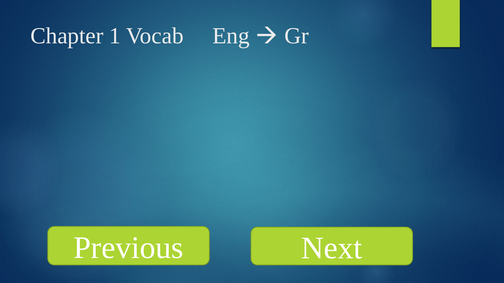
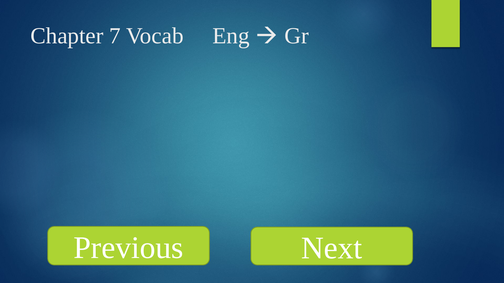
1: 1 -> 7
